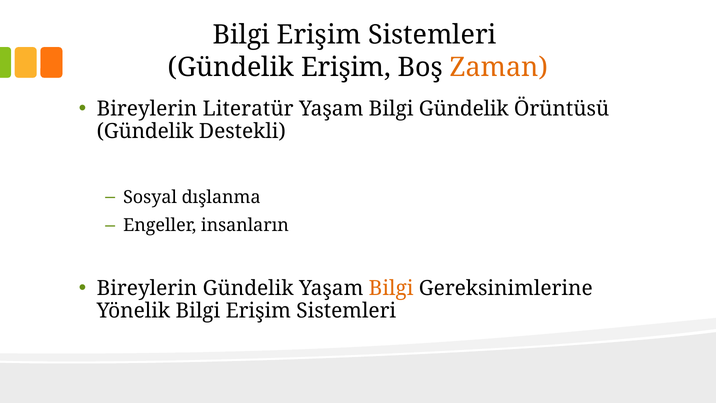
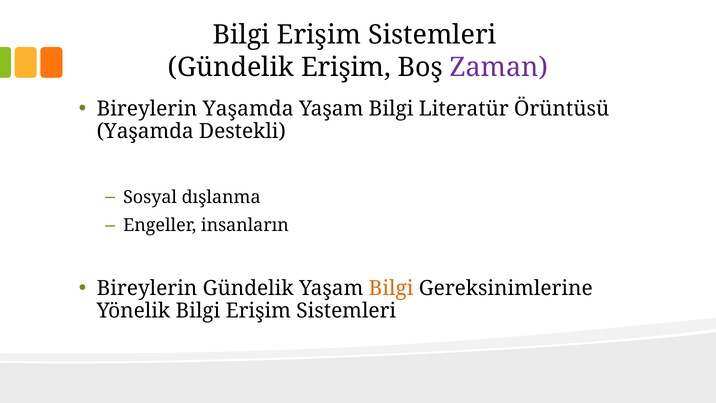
Zaman colour: orange -> purple
Bireylerin Literatür: Literatür -> Yaşamda
Bilgi Gündelik: Gündelik -> Literatür
Gündelik at (145, 131): Gündelik -> Yaşamda
